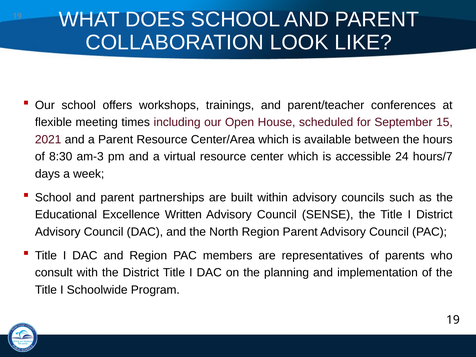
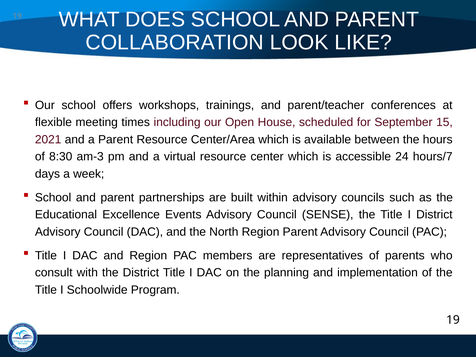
Written: Written -> Events
